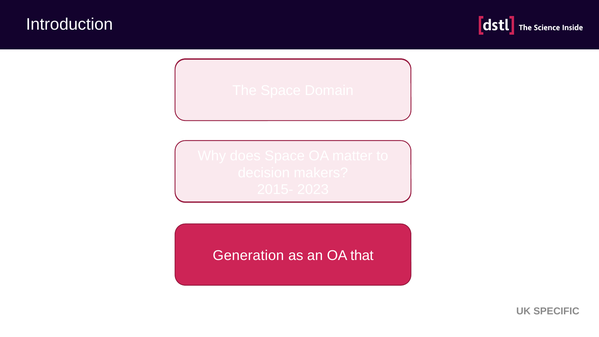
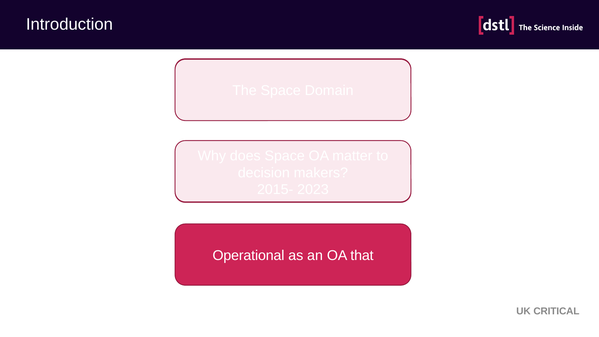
Generation: Generation -> Operational
SPECIFIC: SPECIFIC -> CRITICAL
